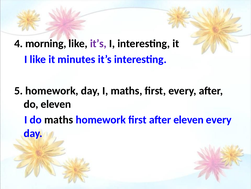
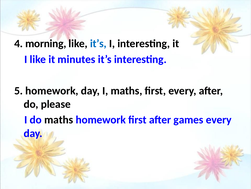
it’s at (98, 44) colour: purple -> blue
do eleven: eleven -> please
after eleven: eleven -> games
